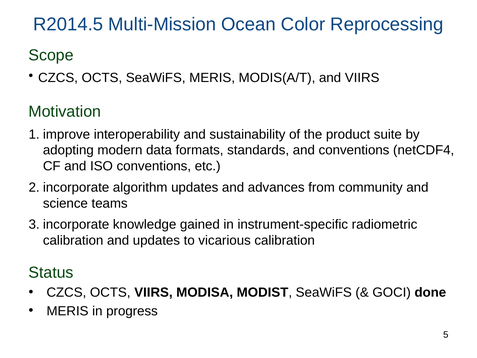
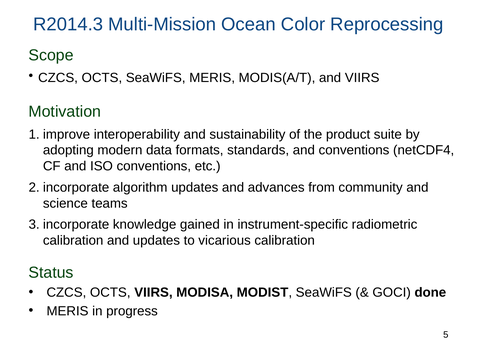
R2014.5: R2014.5 -> R2014.3
